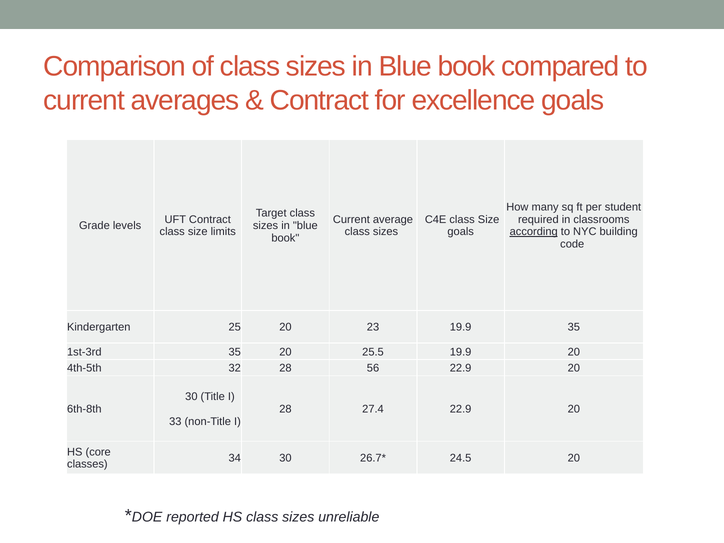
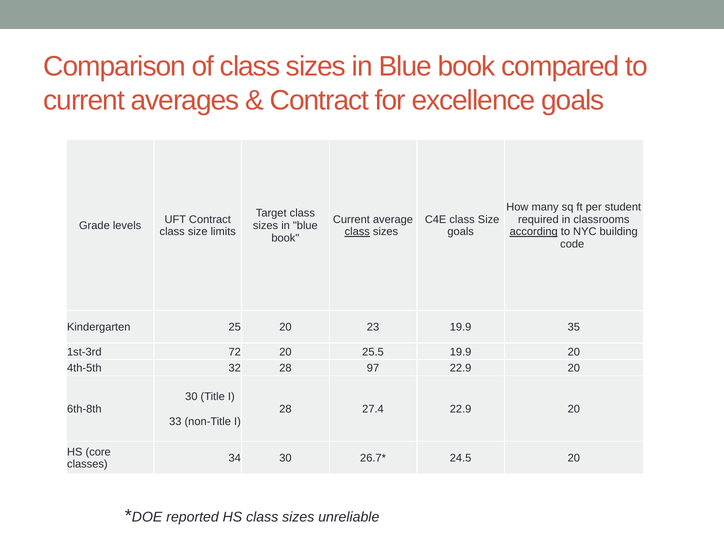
class at (357, 232) underline: none -> present
1st-3rd 35: 35 -> 72
56: 56 -> 97
